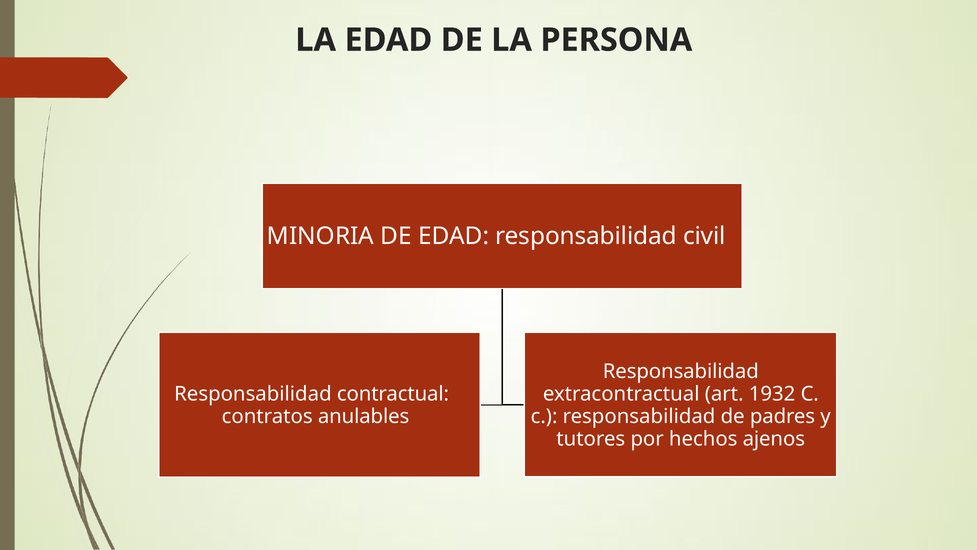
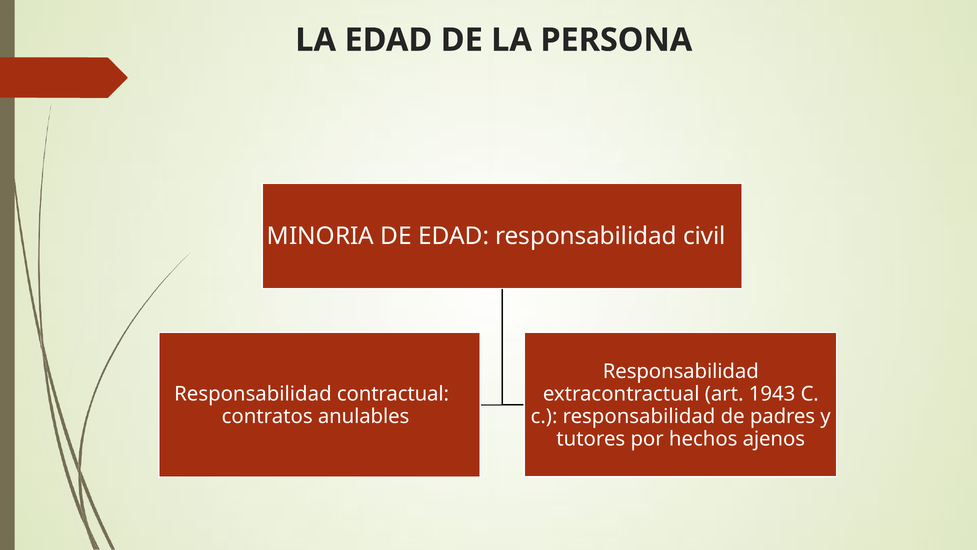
1932: 1932 -> 1943
